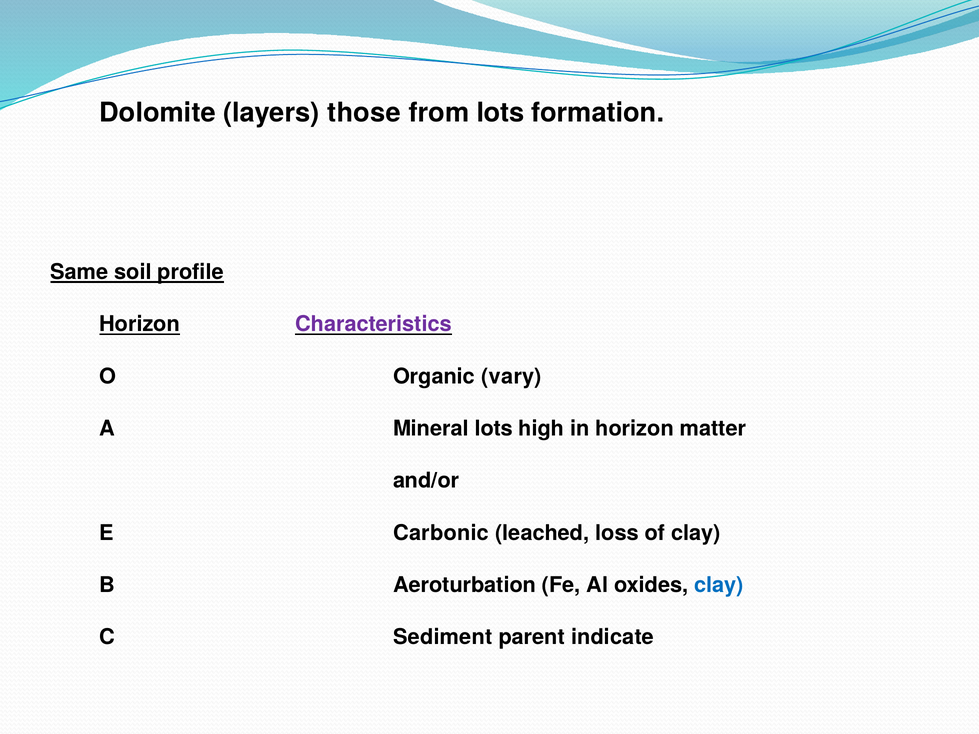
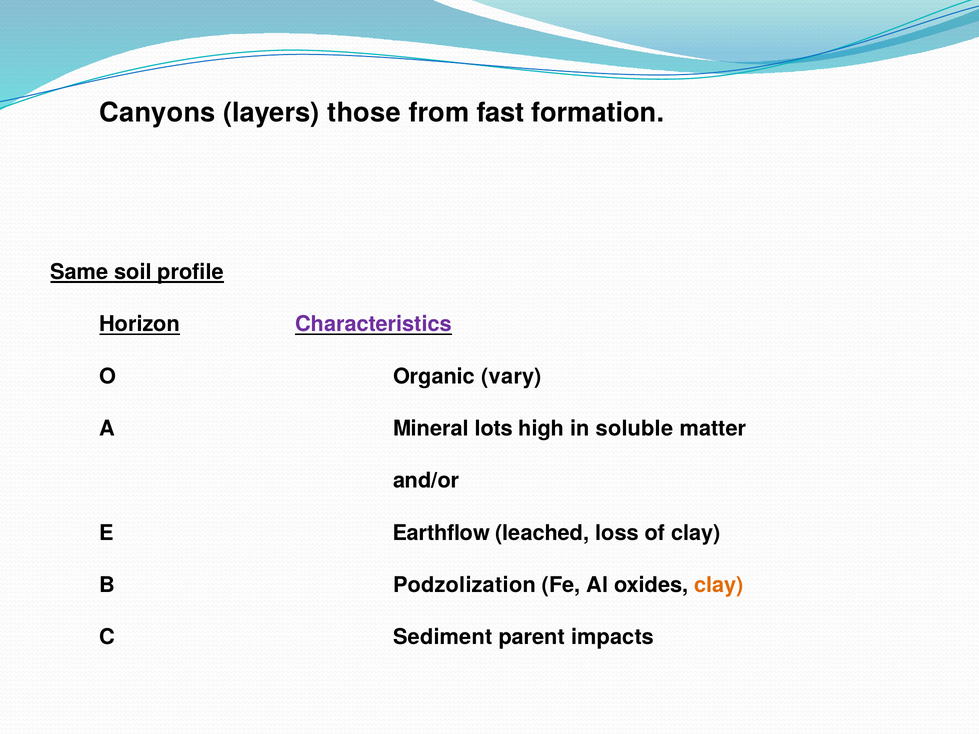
Dolomite: Dolomite -> Canyons
from lots: lots -> fast
in horizon: horizon -> soluble
Carbonic: Carbonic -> Earthflow
Aeroturbation: Aeroturbation -> Podzolization
clay at (719, 585) colour: blue -> orange
indicate: indicate -> impacts
